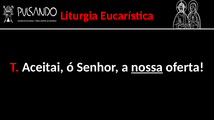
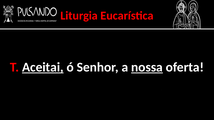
Aceitai underline: none -> present
